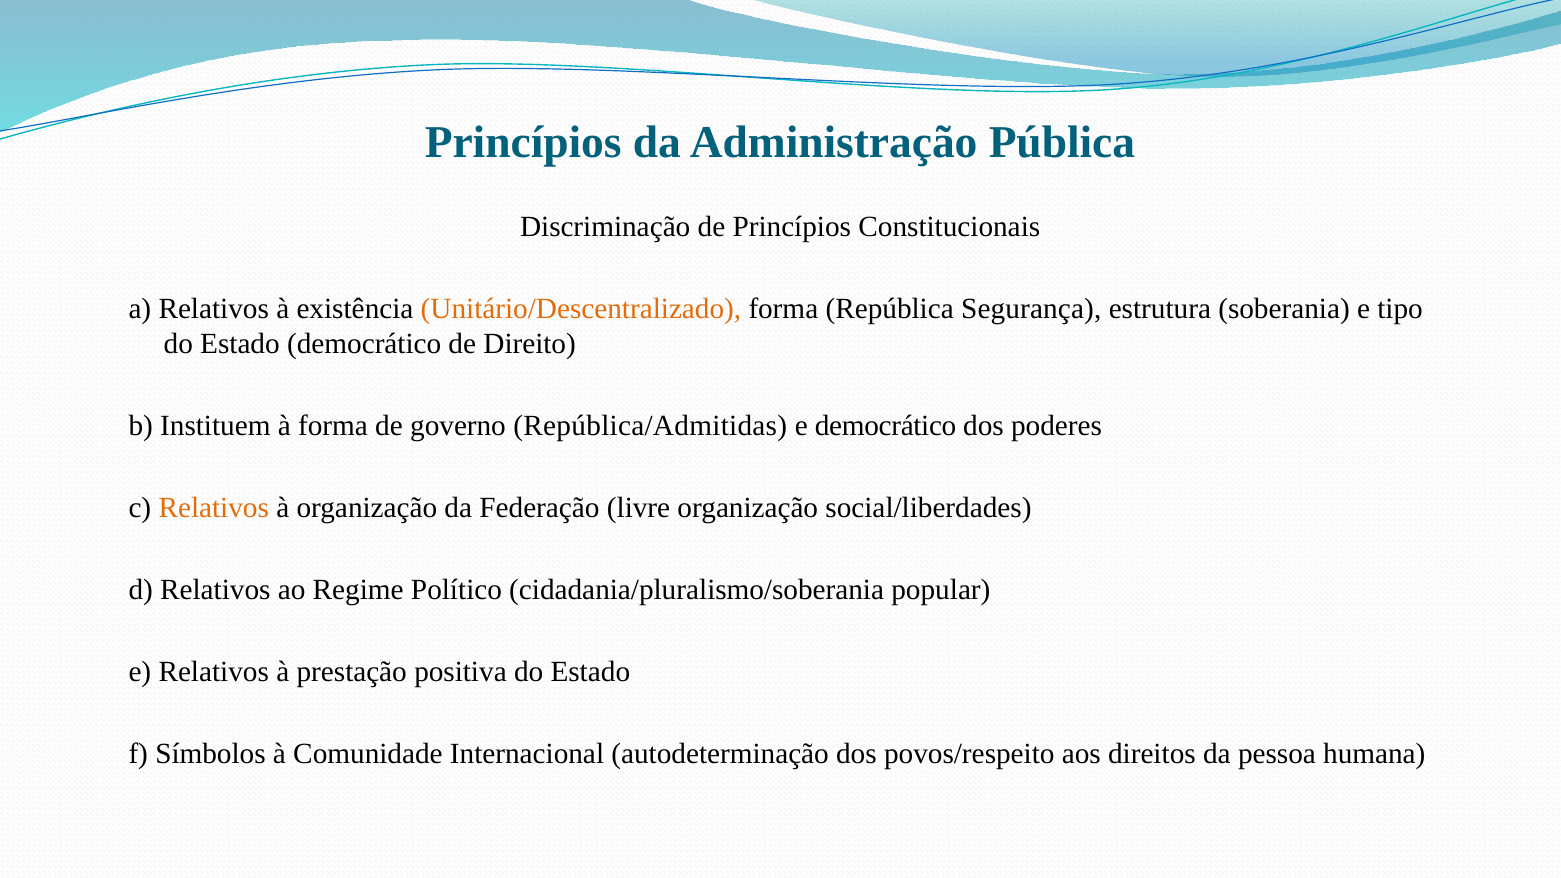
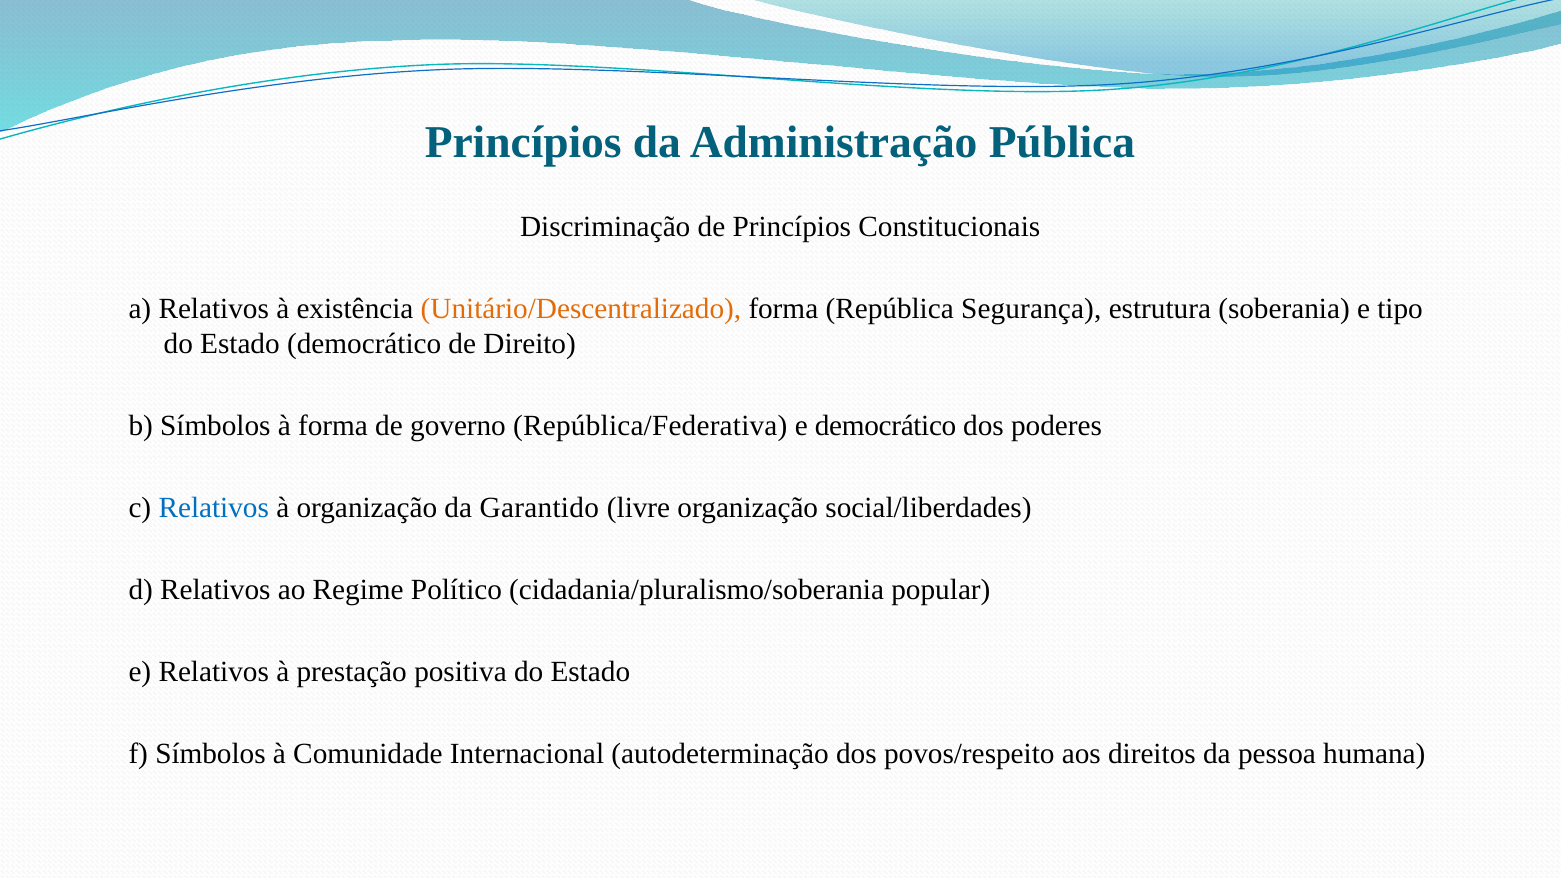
b Instituem: Instituem -> Símbolos
República/Admitidas: República/Admitidas -> República/Federativa
Relativos at (214, 508) colour: orange -> blue
Federação: Federação -> Garantido
